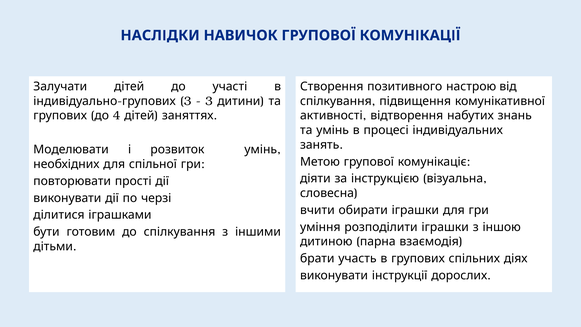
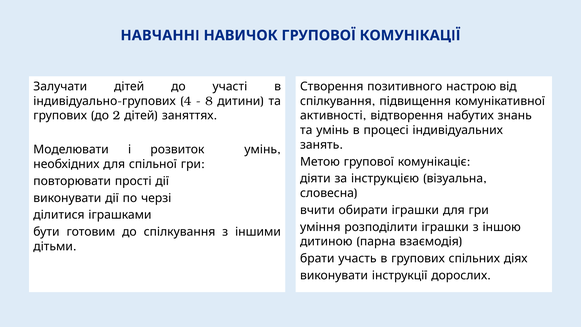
НАСЛІДКИ: НАСЛІДКИ -> НАВЧАННІ
3 at (186, 101): 3 -> 4
3 at (209, 101): 3 -> 8
4: 4 -> 2
